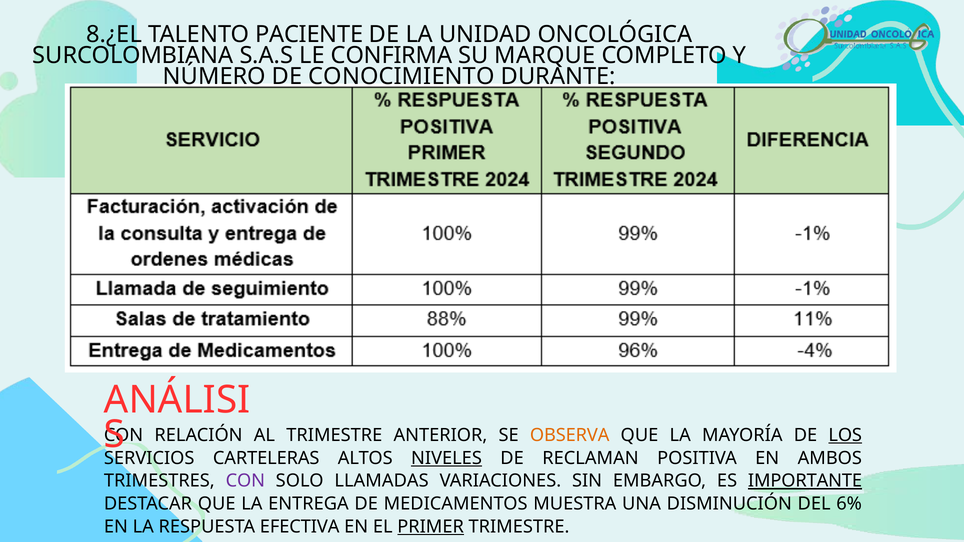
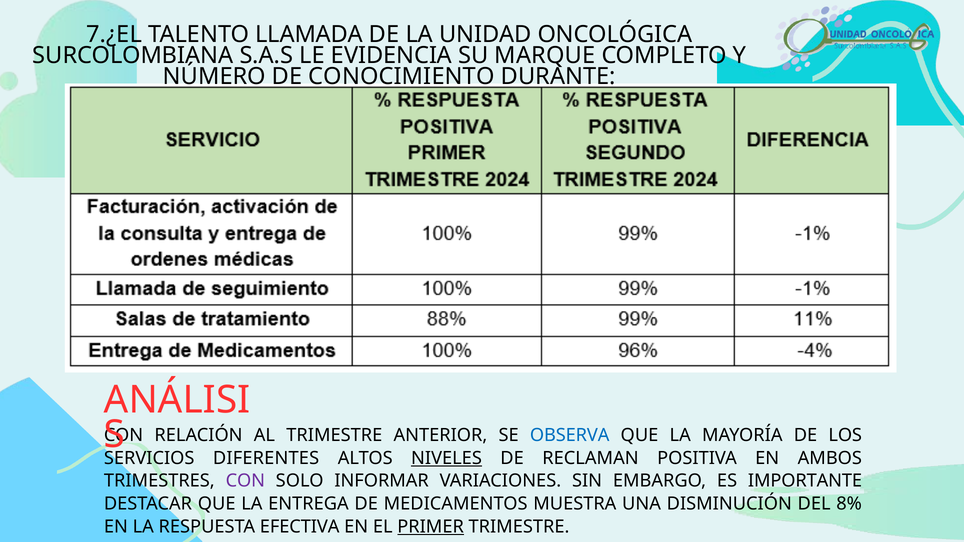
8.¿EL: 8.¿EL -> 7.¿EL
PACIENTE: PACIENTE -> LLAMADA
CONFIRMA: CONFIRMA -> EVIDENCIA
OBSERVA colour: orange -> blue
LOS underline: present -> none
CARTELERAS: CARTELERAS -> DIFERENTES
LLAMADAS: LLAMADAS -> INFORMAR
IMPORTANTE underline: present -> none
6%: 6% -> 8%
